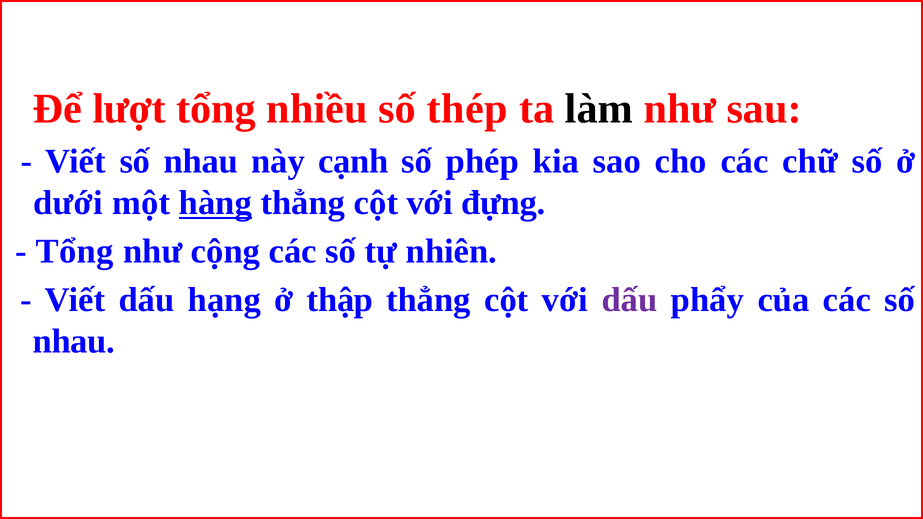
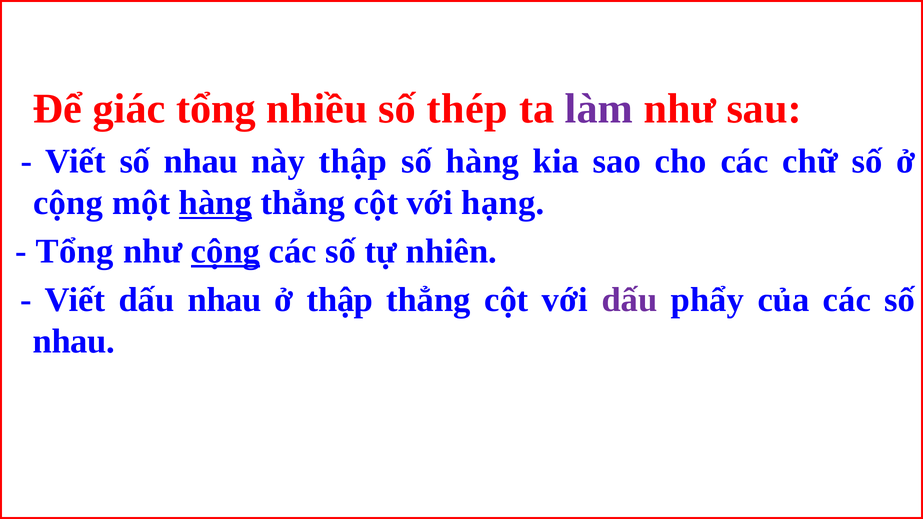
lượt: lượt -> giác
làm colour: black -> purple
này cạnh: cạnh -> thập
số phép: phép -> hàng
dưới at (68, 203): dưới -> cộng
đựng: đựng -> hạng
cộng at (226, 251) underline: none -> present
dấu hạng: hạng -> nhau
